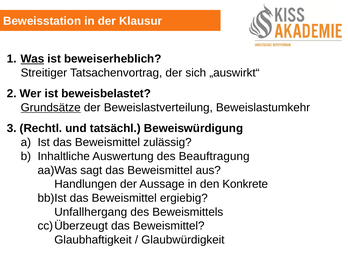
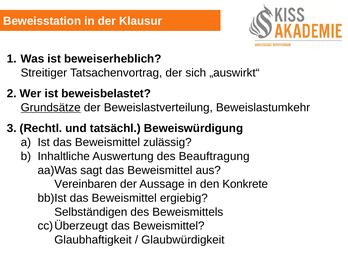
Was underline: present -> none
Handlungen: Handlungen -> Vereinbaren
Unfallhergang: Unfallhergang -> Selbständigen
